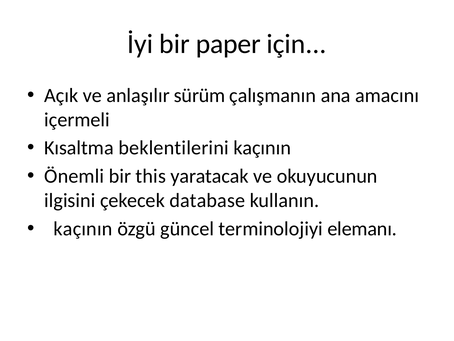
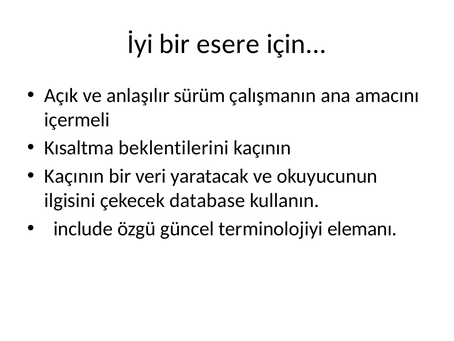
paper: paper -> esere
Önemli at (74, 176): Önemli -> Kaçının
this: this -> veri
kaçının at (83, 229): kaçının -> include
